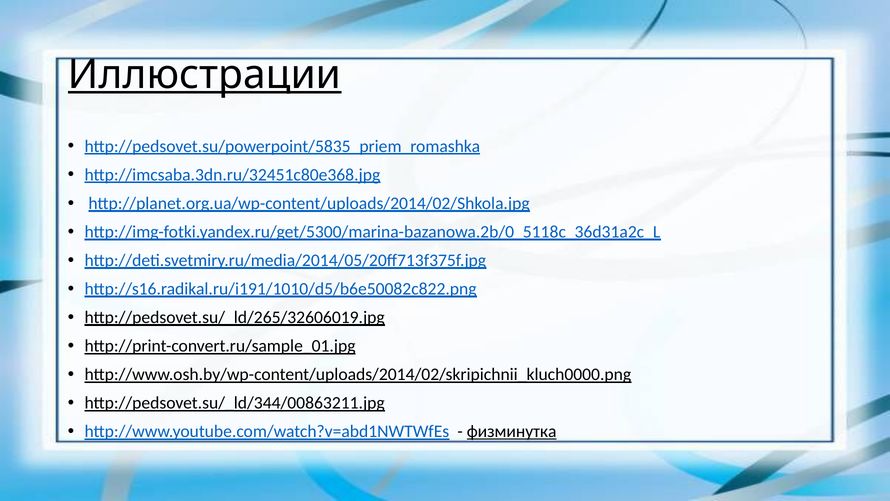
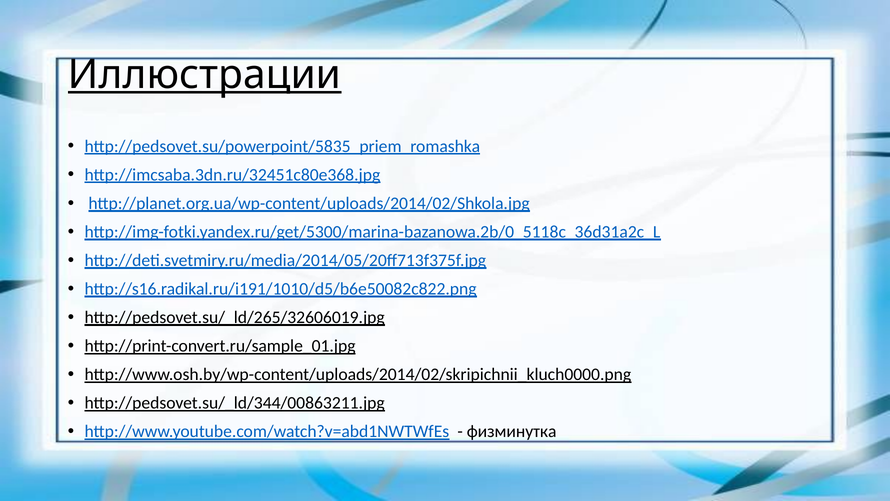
физминутка underline: present -> none
